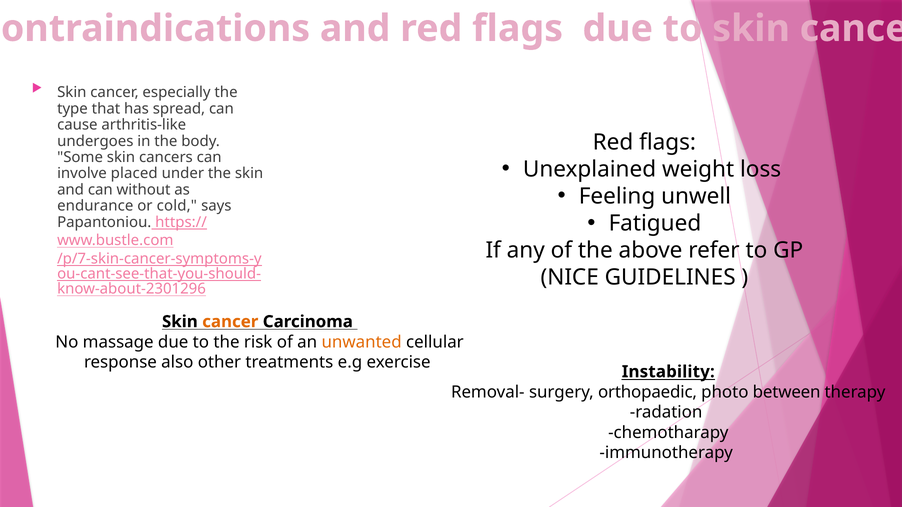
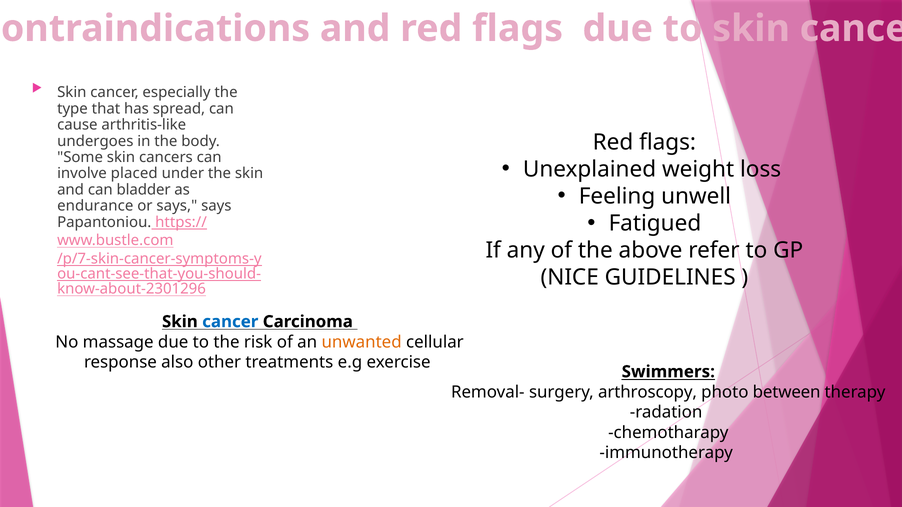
without: without -> bladder
or cold: cold -> says
cancer at (230, 322) colour: orange -> blue
Instability: Instability -> Swimmers
orthopaedic: orthopaedic -> arthroscopy
